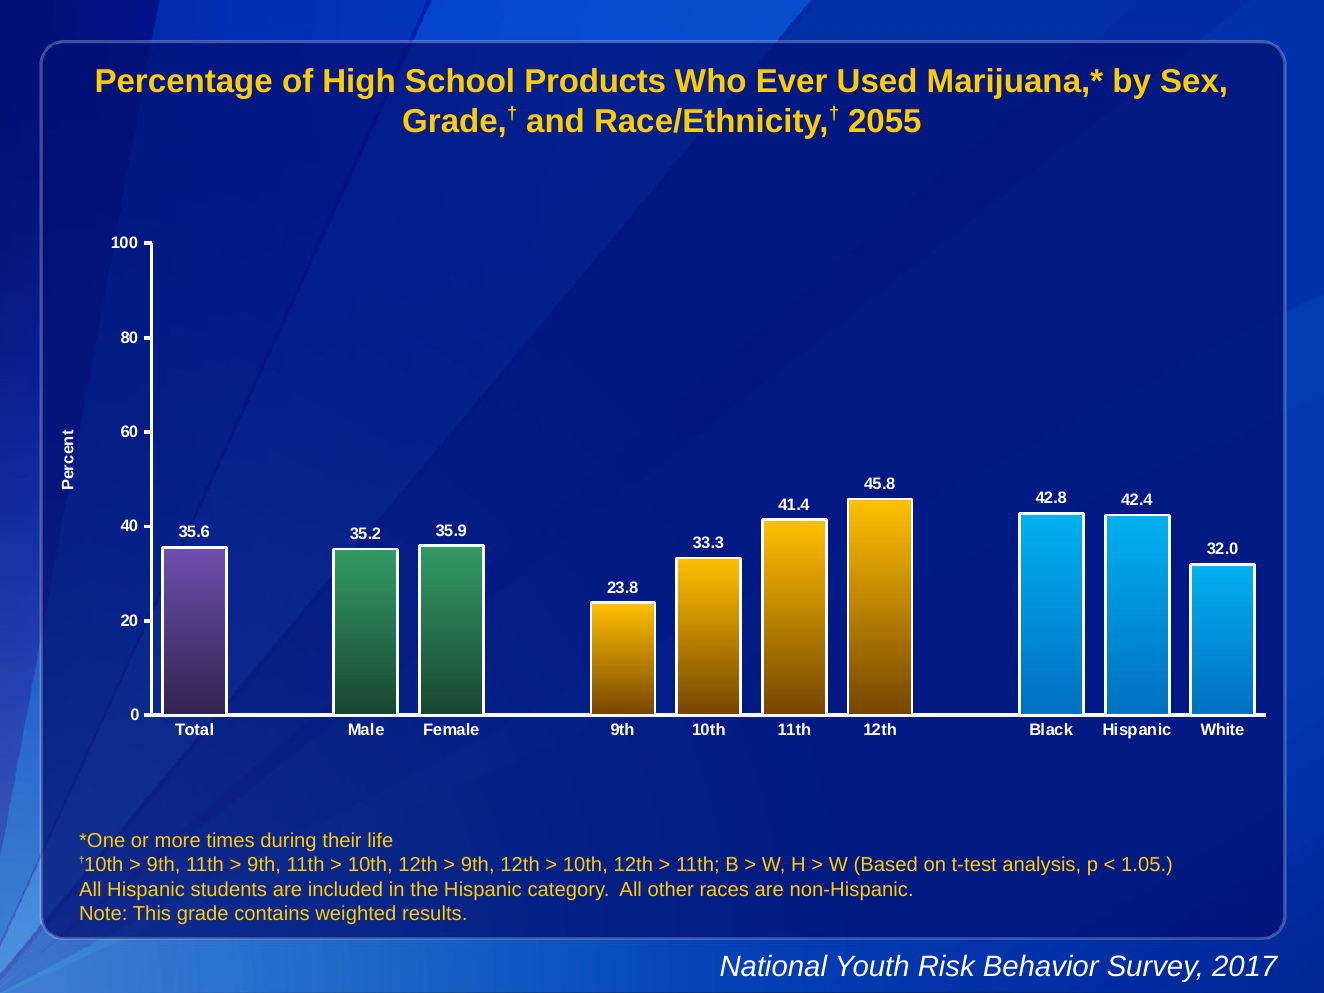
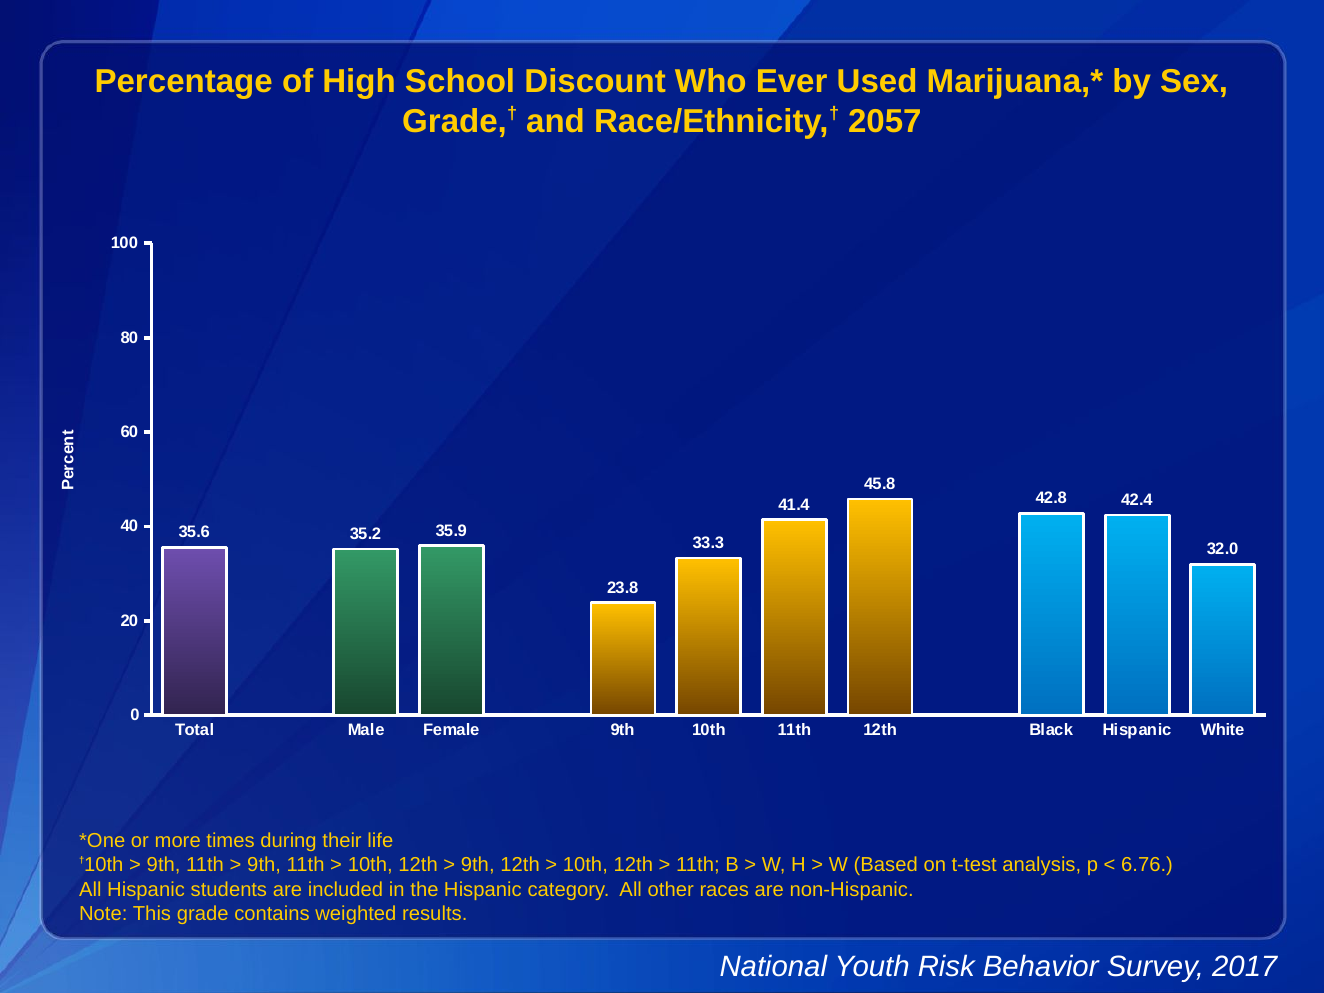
Products: Products -> Discount
2055: 2055 -> 2057
1.05: 1.05 -> 6.76
